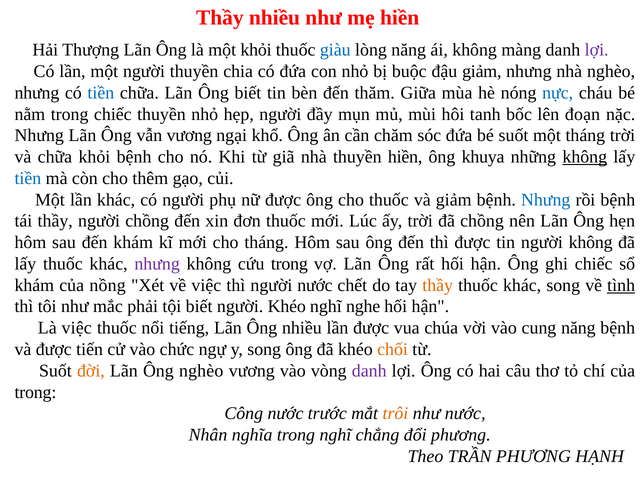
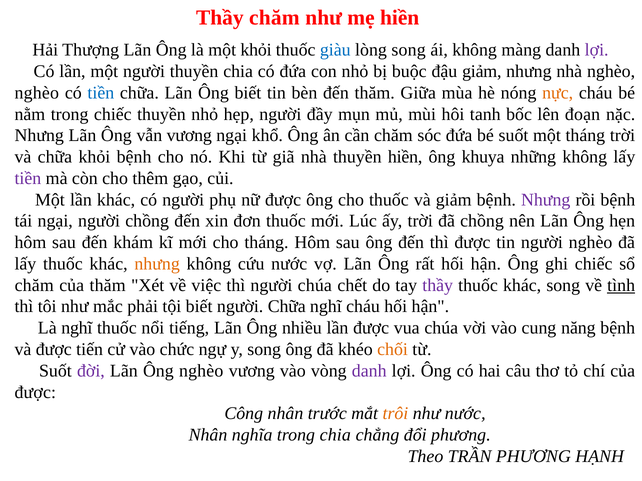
Thầy nhiều: nhiều -> chăm
lòng năng: năng -> song
nhưng at (37, 93): nhưng -> nghèo
nực colour: blue -> orange
không at (585, 157) underline: present -> none
tiền at (28, 178) colour: blue -> purple
Nhưng at (546, 200) colour: blue -> purple
tái thầy: thầy -> ngại
người không: không -> nghèo
nhưng at (157, 264) colour: purple -> orange
cứu trong: trong -> nước
khám at (34, 286): khám -> chăm
của nồng: nồng -> thăm
người nước: nước -> chúa
thầy at (438, 286) colour: orange -> purple
người Khéo: Khéo -> Chữa
nghĩ nghe: nghe -> cháu
Là việc: việc -> nghĩ
đời colour: orange -> purple
trong at (35, 393): trong -> được
Công nước: nước -> nhân
trong nghĩ: nghĩ -> chia
